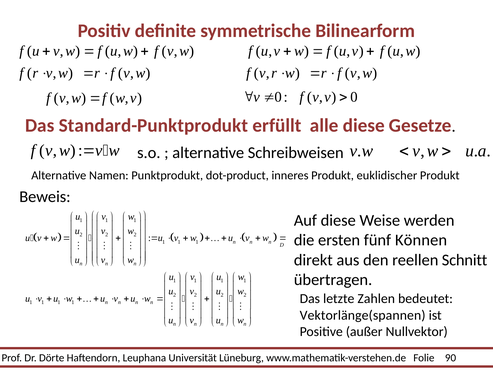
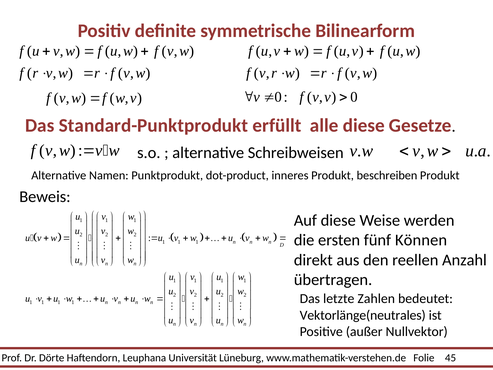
euklidischer: euklidischer -> beschreiben
Schnitt: Schnitt -> Anzahl
Vektorlänge(spannen: Vektorlänge(spannen -> Vektorlänge(neutrales
90: 90 -> 45
